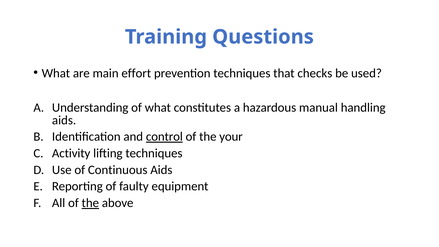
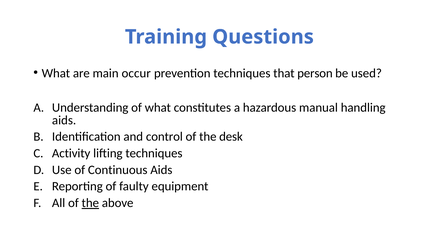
effort: effort -> occur
checks: checks -> person
control underline: present -> none
your: your -> desk
